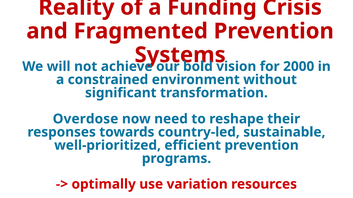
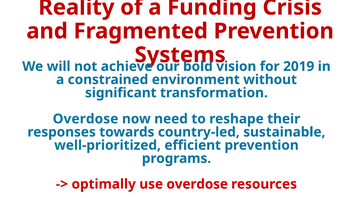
2000: 2000 -> 2019
use variation: variation -> overdose
